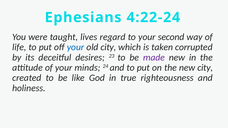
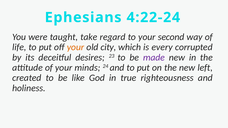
lives: lives -> take
your at (76, 47) colour: blue -> orange
taken: taken -> every
new city: city -> left
